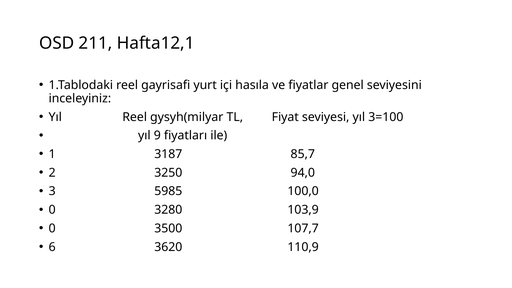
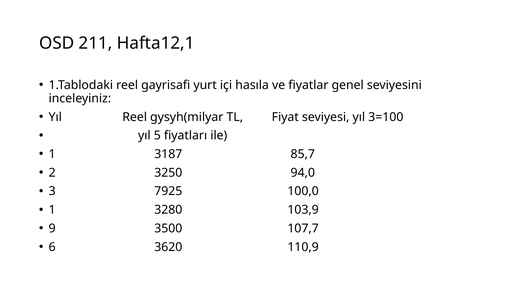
9: 9 -> 5
5985: 5985 -> 7925
0 at (52, 210): 0 -> 1
0 at (52, 228): 0 -> 9
